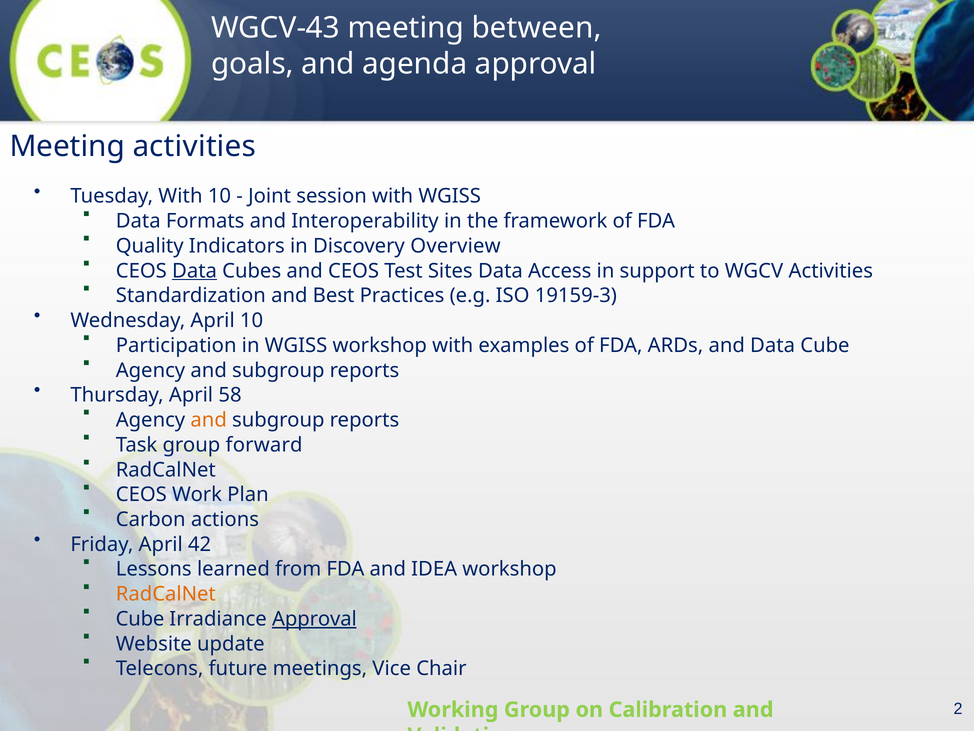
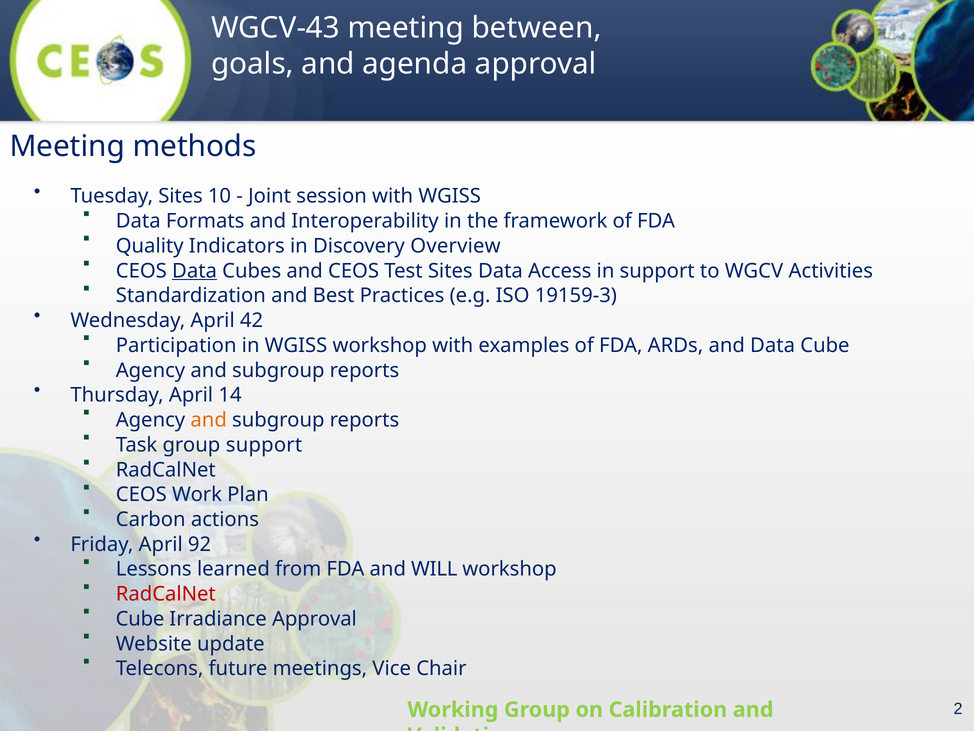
Meeting activities: activities -> methods
Tuesday With: With -> Sites
April 10: 10 -> 42
58: 58 -> 14
group forward: forward -> support
42: 42 -> 92
IDEA: IDEA -> WILL
RadCalNet at (166, 594) colour: orange -> red
Approval at (314, 619) underline: present -> none
